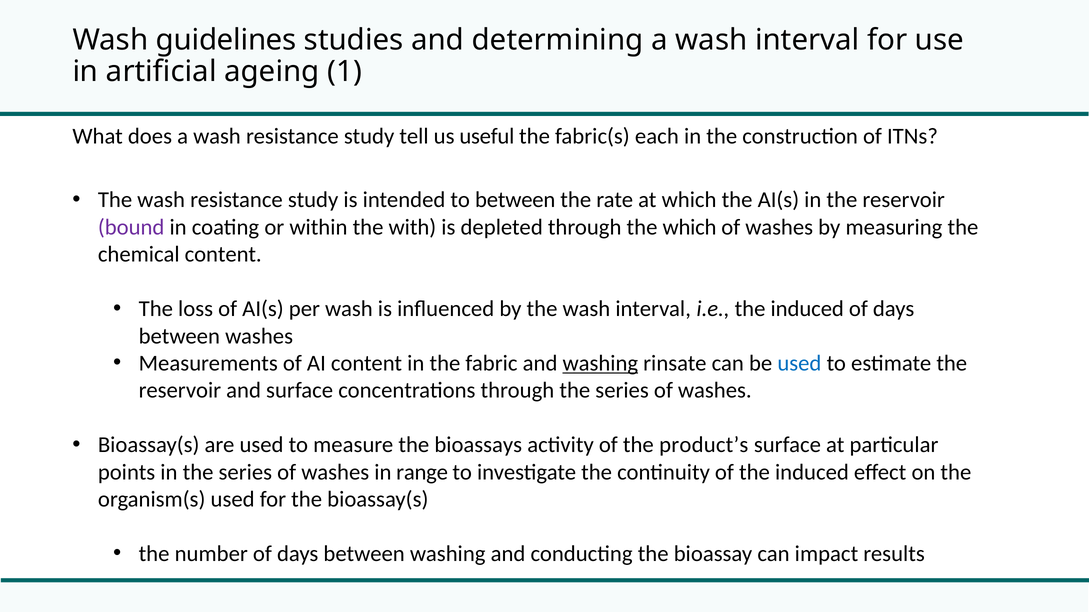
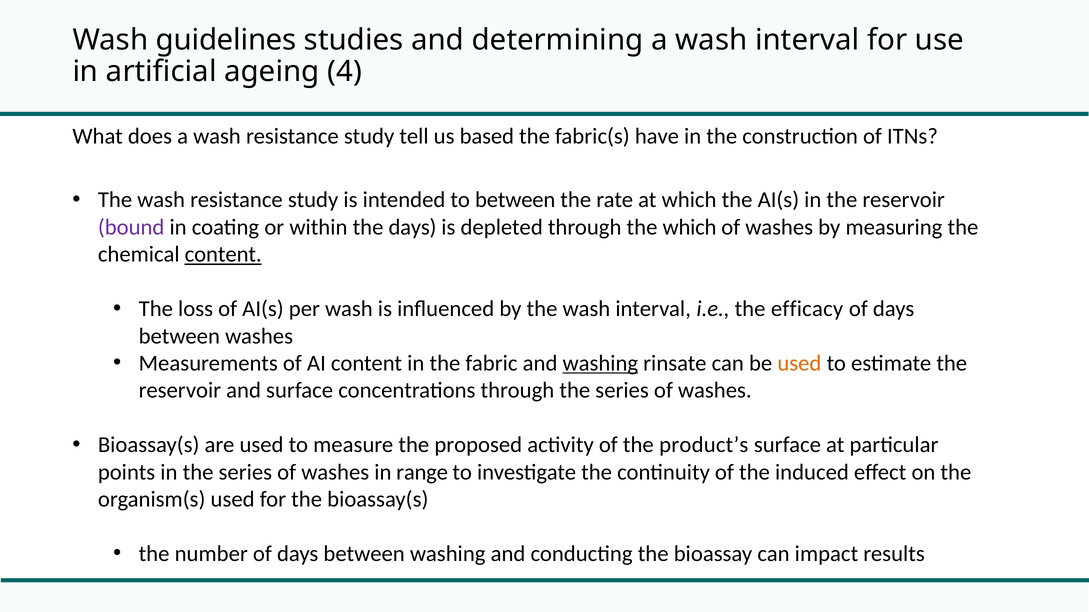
1: 1 -> 4
useful: useful -> based
each: each -> have
the with: with -> days
content at (223, 255) underline: none -> present
i.e the induced: induced -> efficacy
used at (799, 364) colour: blue -> orange
bioassays: bioassays -> proposed
